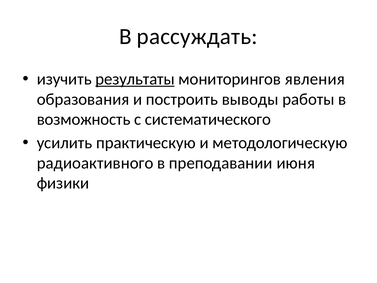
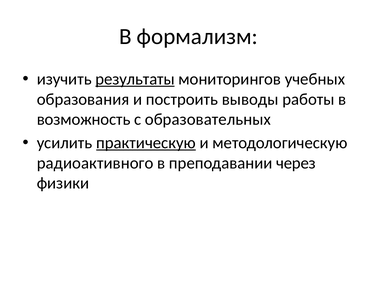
рассуждать: рассуждать -> формализм
явления: явления -> учебных
систематического: систематического -> образовательных
практическую underline: none -> present
июня: июня -> через
